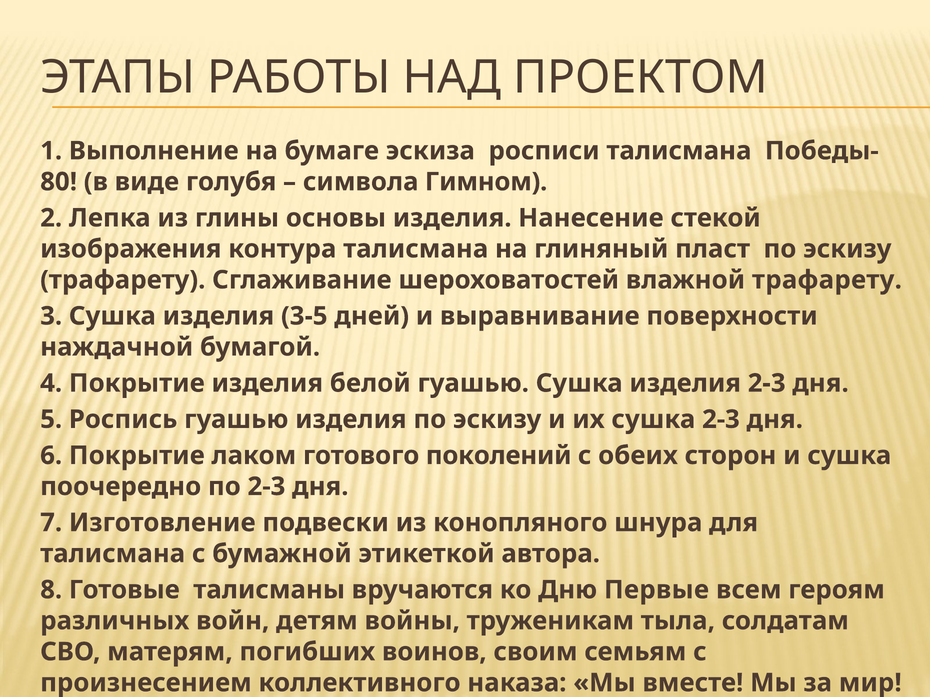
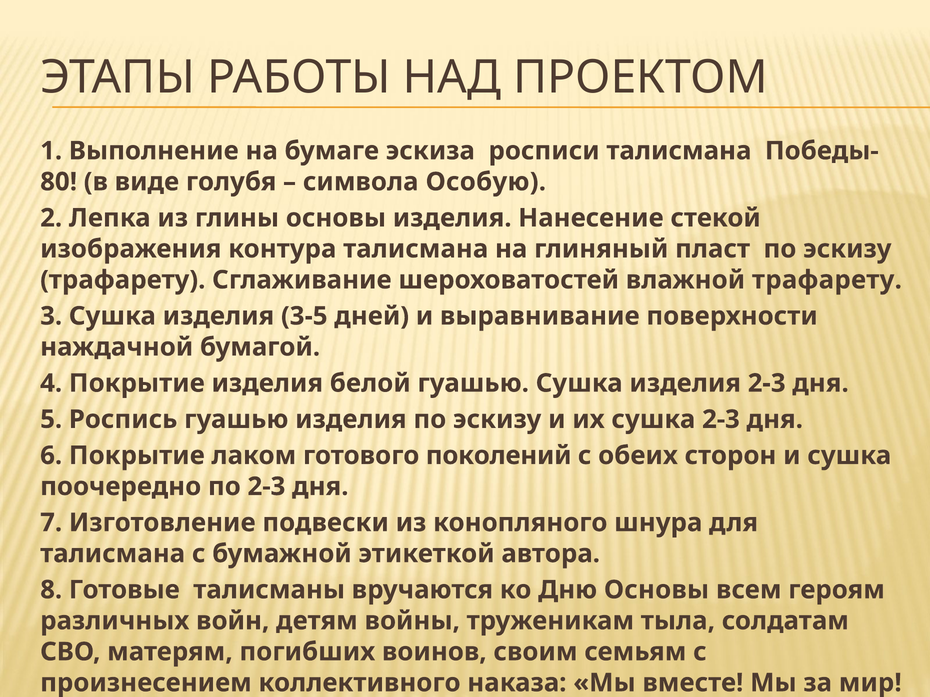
Гимном: Гимном -> Особую
Дню Первые: Первые -> Основы
